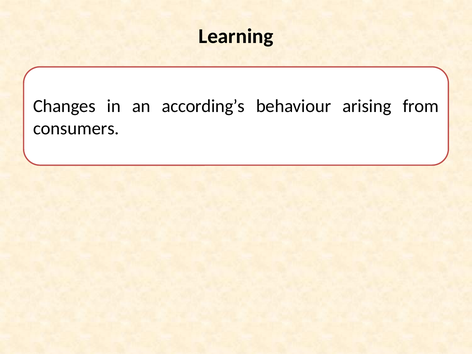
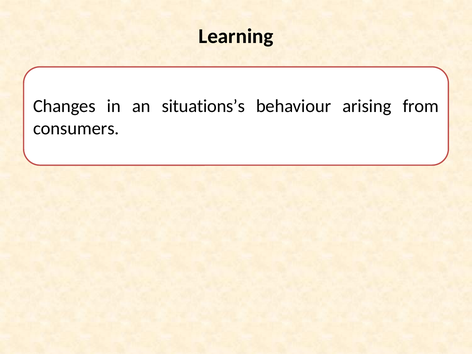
according’s: according’s -> situations’s
